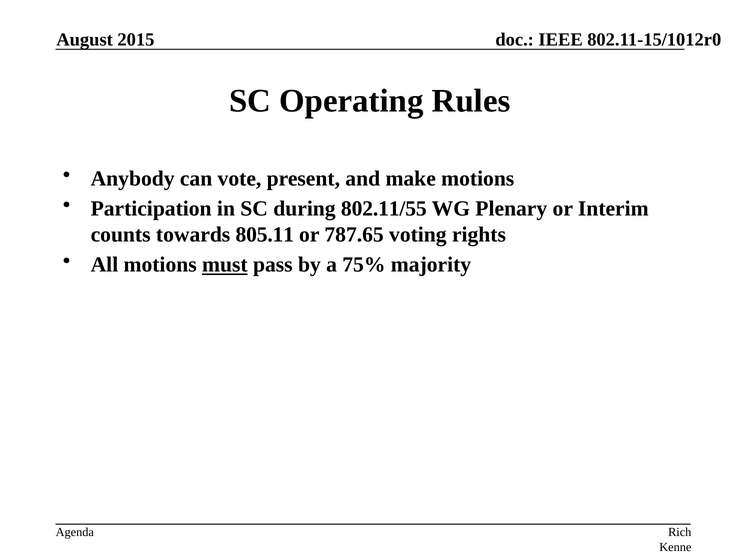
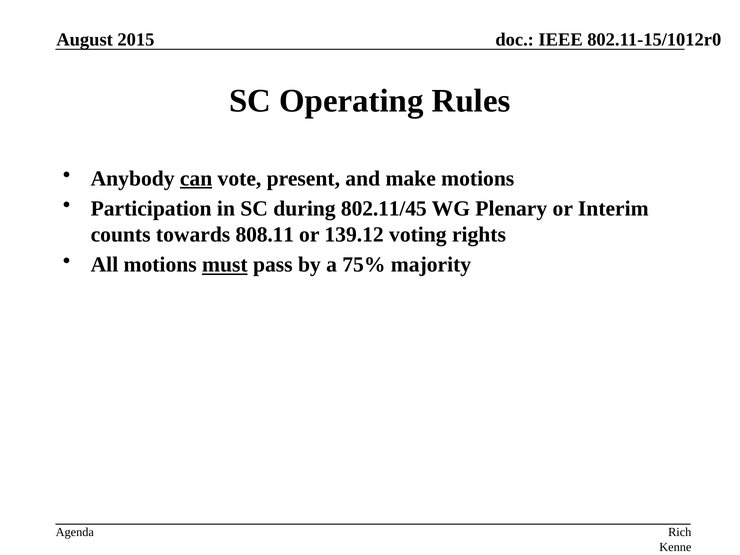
can underline: none -> present
802.11/55: 802.11/55 -> 802.11/45
805.11: 805.11 -> 808.11
787.65: 787.65 -> 139.12
